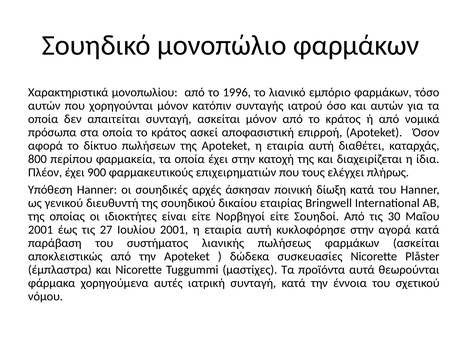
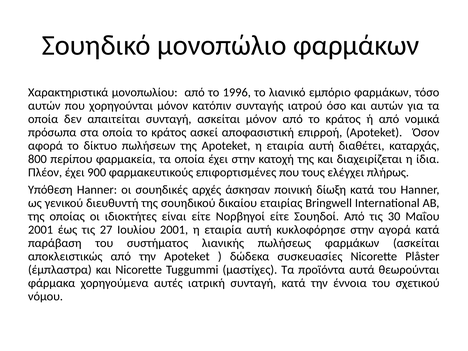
επιχειρηματιών: επιχειρηματιών -> επιφορτισμένες
